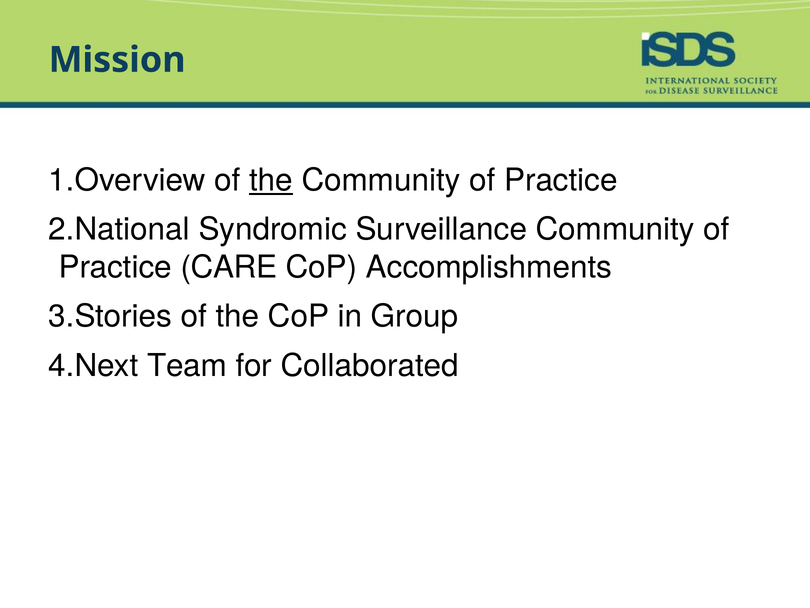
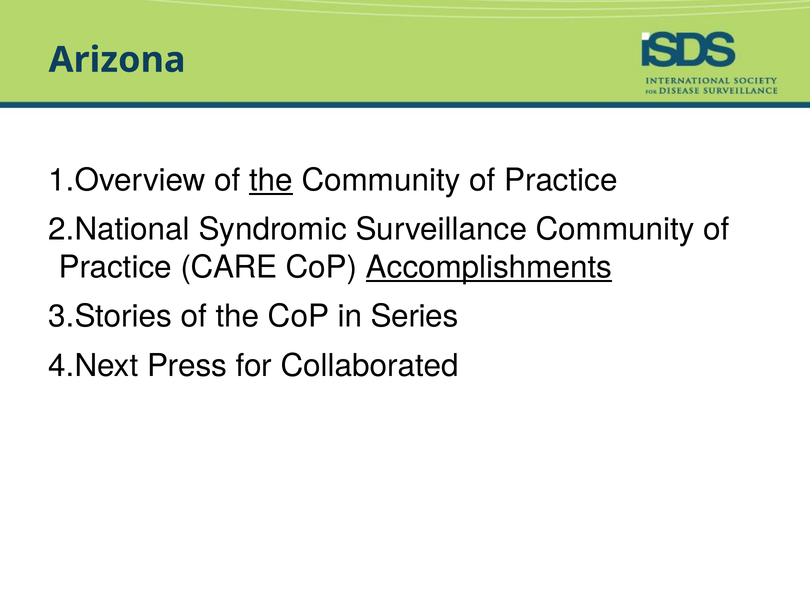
Mission: Mission -> Arizona
Accomplishments underline: none -> present
Group: Group -> Series
Team: Team -> Press
